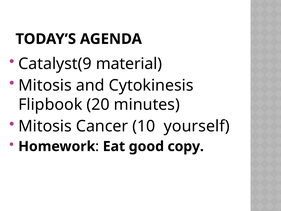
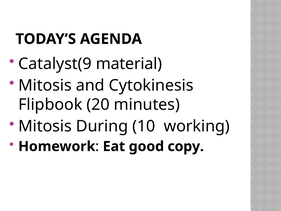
Cancer: Cancer -> During
yourself: yourself -> working
